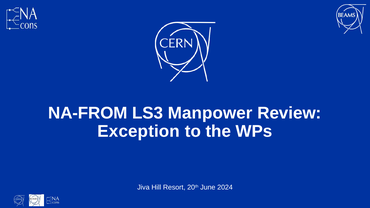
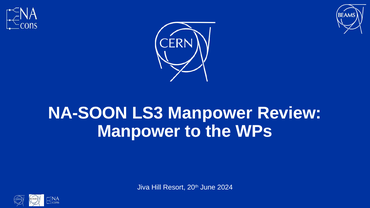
NA-FROM: NA-FROM -> NA-SOON
Exception at (139, 131): Exception -> Manpower
